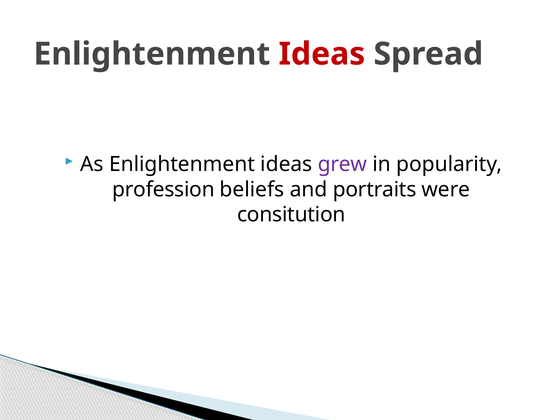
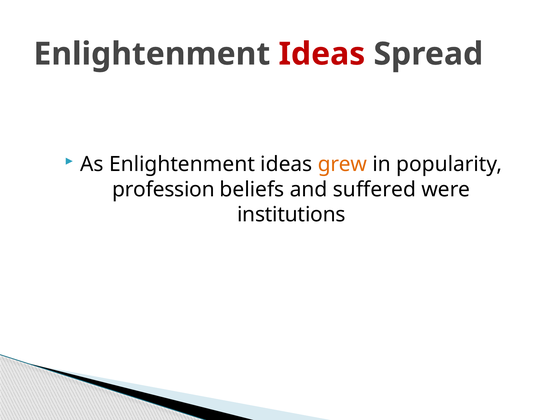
grew colour: purple -> orange
portraits: portraits -> suffered
consitution: consitution -> institutions
